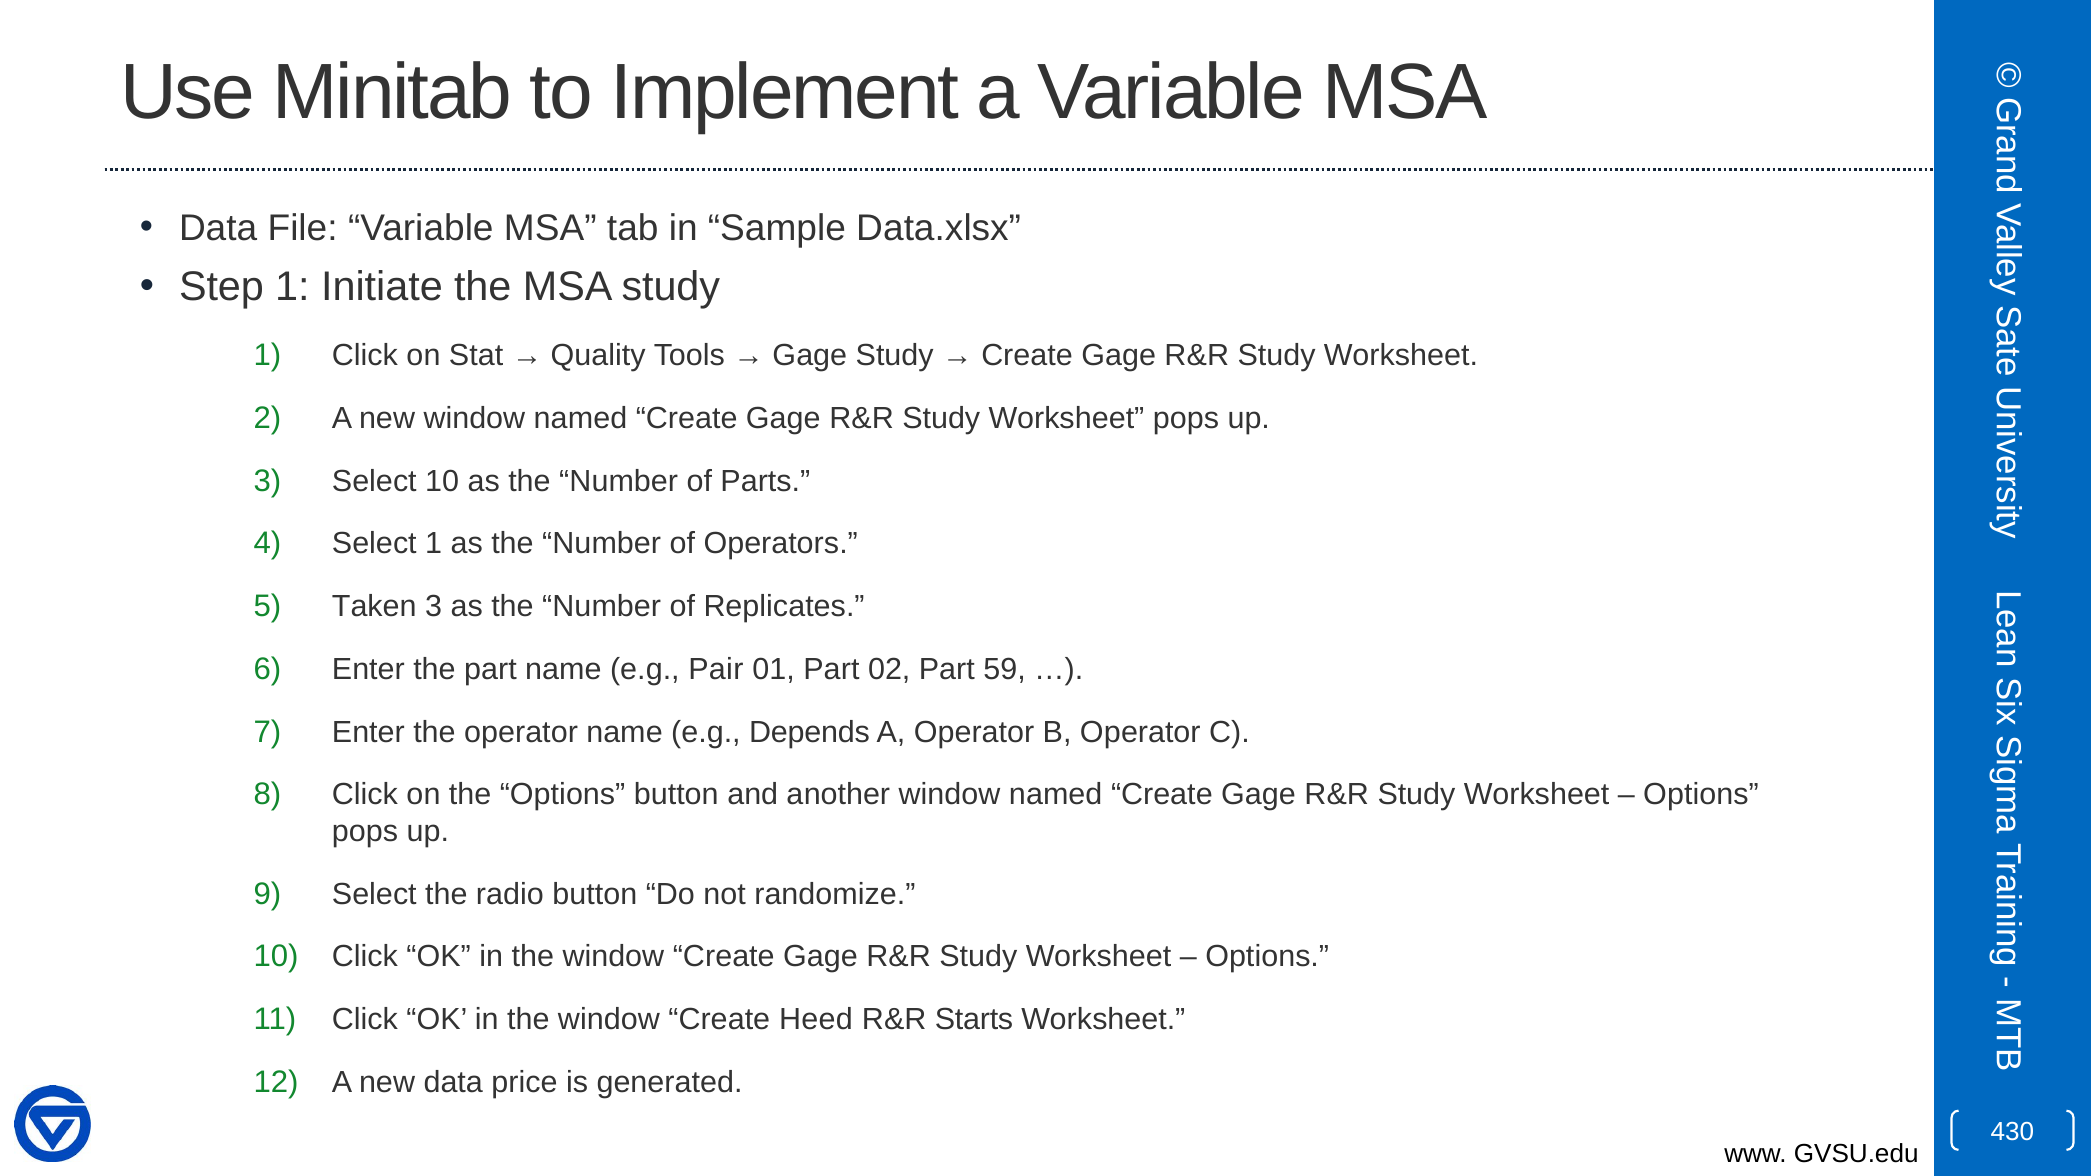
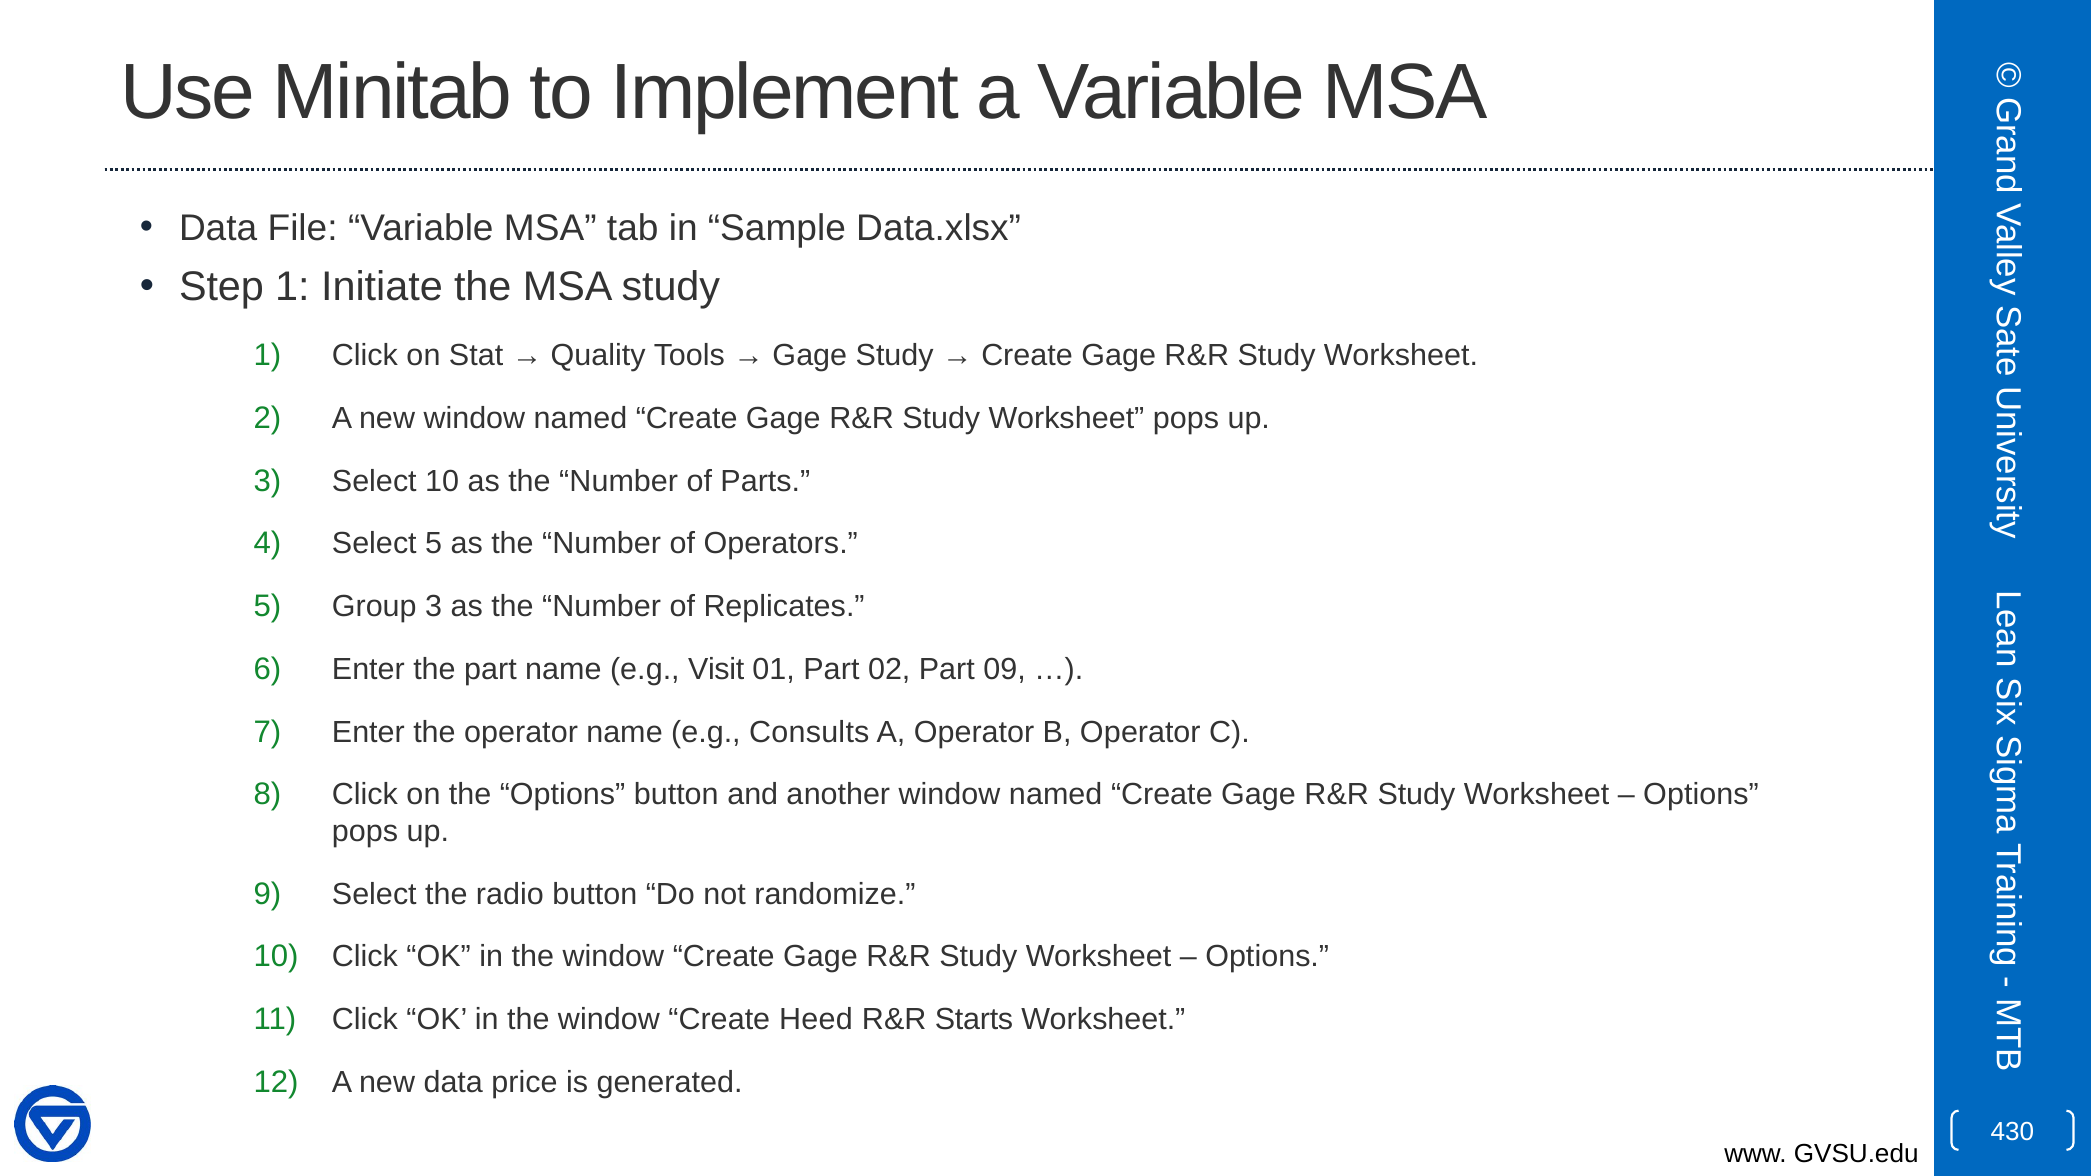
Select 1: 1 -> 5
Taken: Taken -> Group
Pair: Pair -> Visit
59: 59 -> 09
Depends: Depends -> Consults
